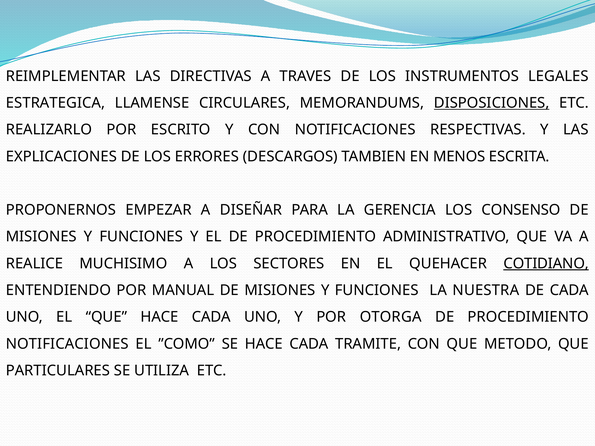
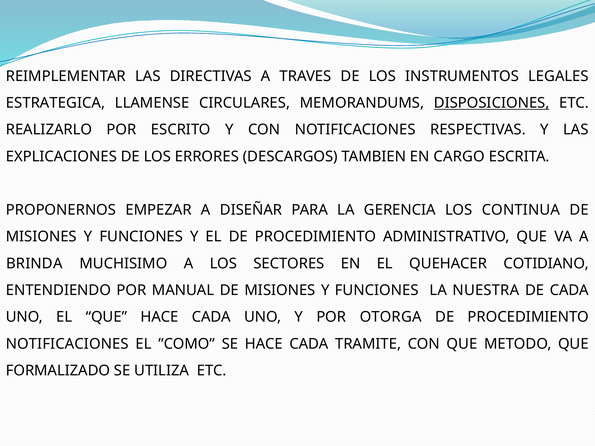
MENOS: MENOS -> CARGO
CONSENSO: CONSENSO -> CONTINUA
REALICE: REALICE -> BRINDA
COTIDIANO underline: present -> none
PARTICULARES: PARTICULARES -> FORMALIZADO
